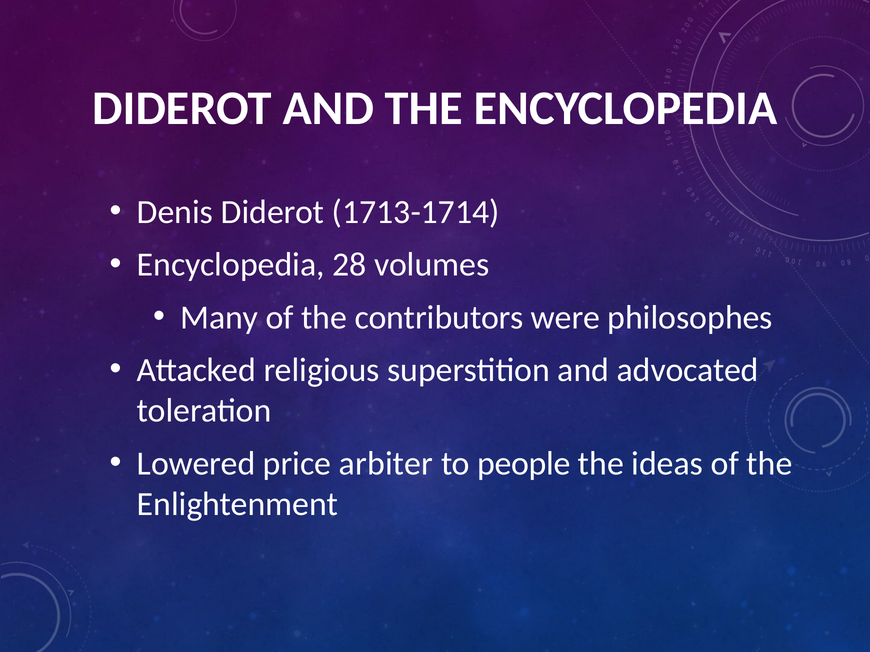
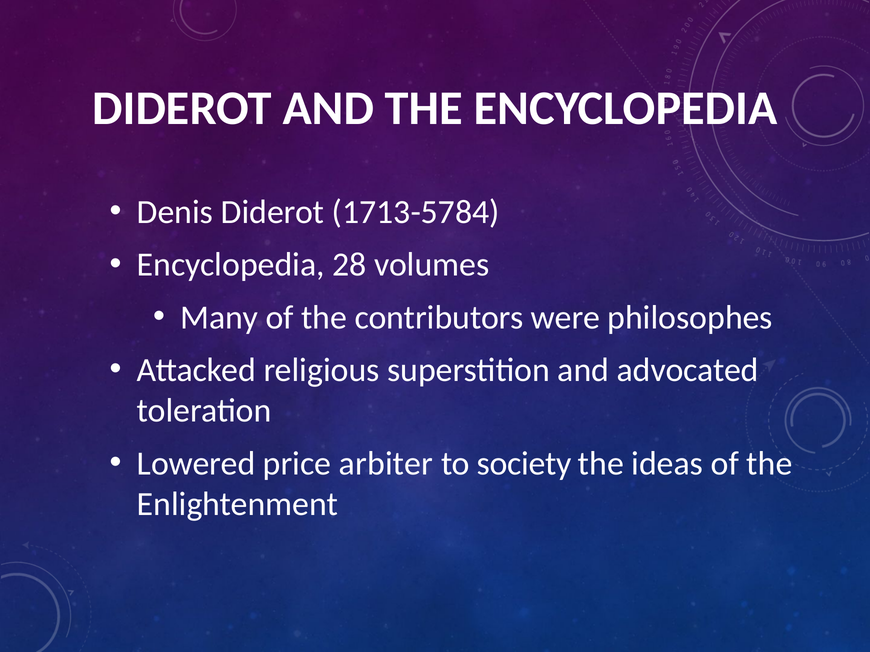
1713-1714: 1713-1714 -> 1713-5784
people: people -> society
